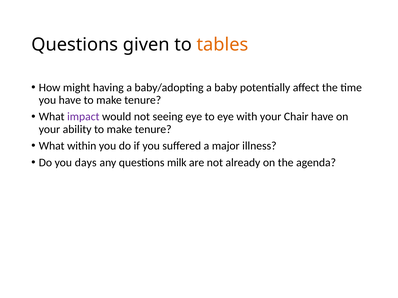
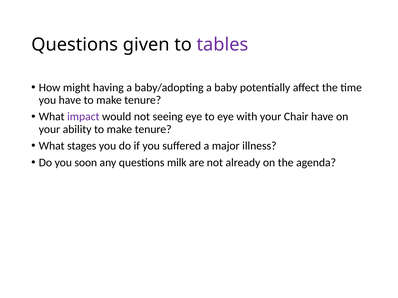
tables colour: orange -> purple
within: within -> stages
days: days -> soon
